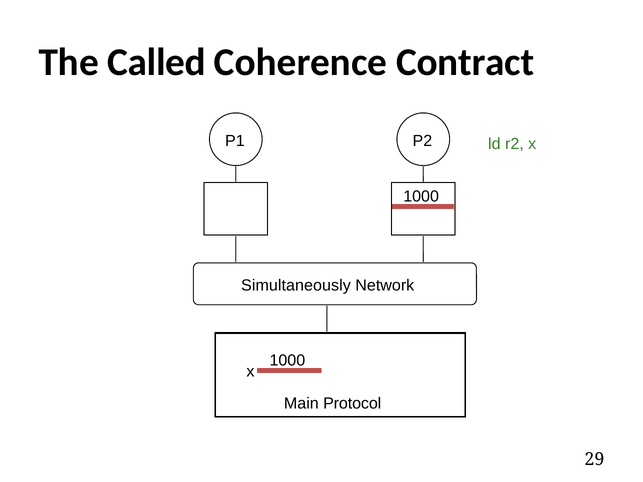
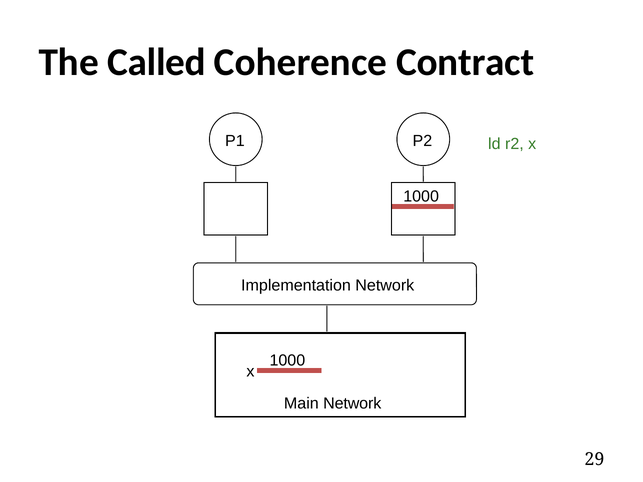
Simultaneously: Simultaneously -> Implementation
Main Protocol: Protocol -> Network
